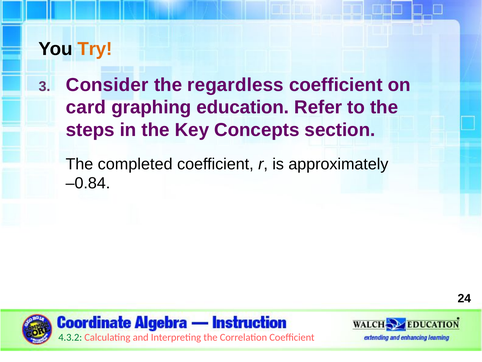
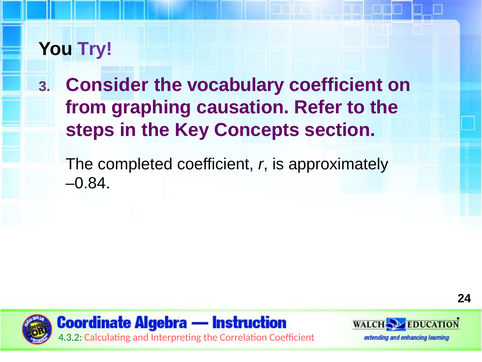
Try colour: orange -> purple
regardless: regardless -> vocabulary
card: card -> from
education: education -> causation
